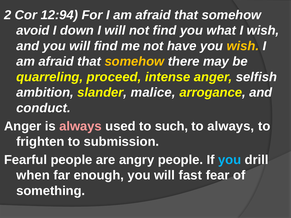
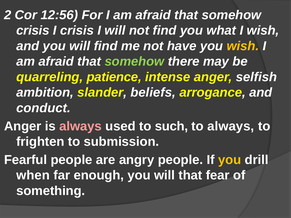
12:94: 12:94 -> 12:56
avoid at (33, 30): avoid -> crisis
I down: down -> crisis
somehow at (134, 62) colour: yellow -> light green
proceed: proceed -> patience
malice: malice -> beliefs
you at (230, 160) colour: light blue -> yellow
will fast: fast -> that
